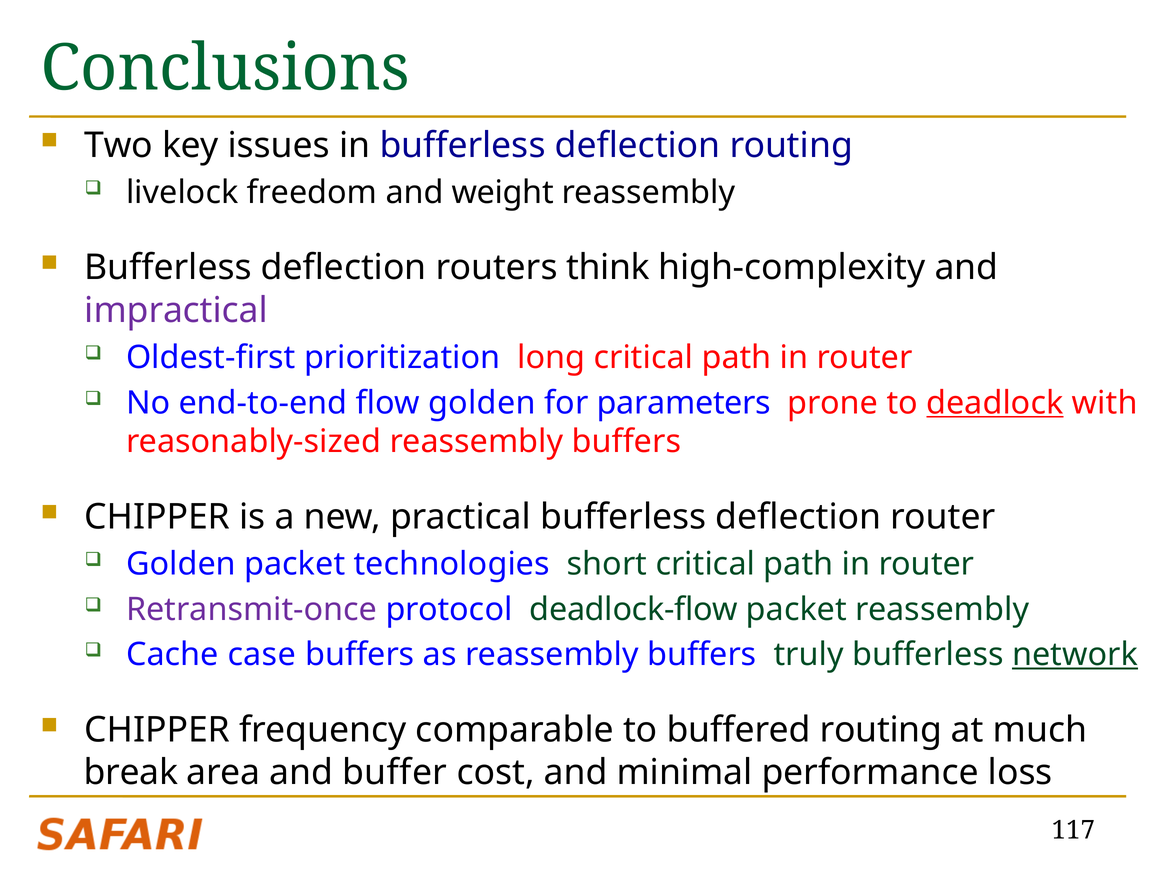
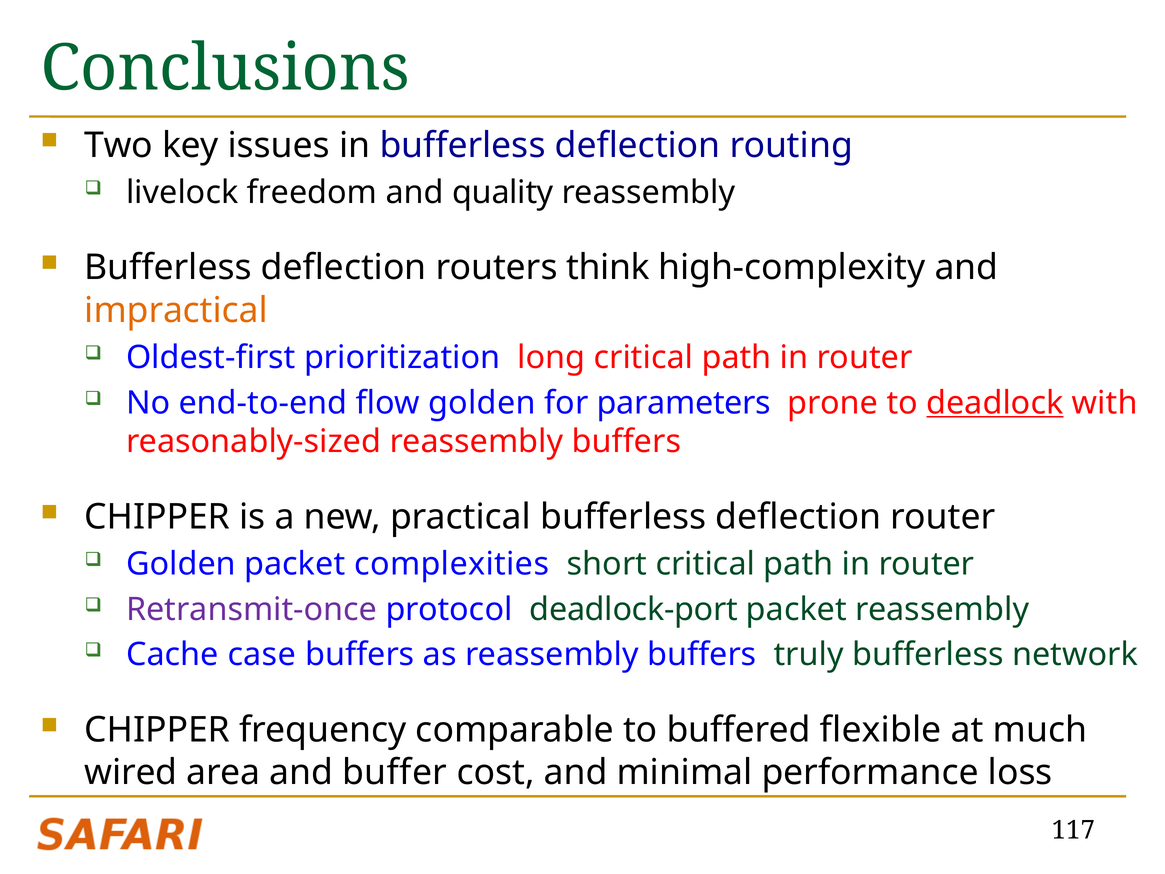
weight: weight -> quality
impractical colour: purple -> orange
technologies: technologies -> complexities
deadlock-flow: deadlock-flow -> deadlock-port
network underline: present -> none
buffered routing: routing -> flexible
break: break -> wired
